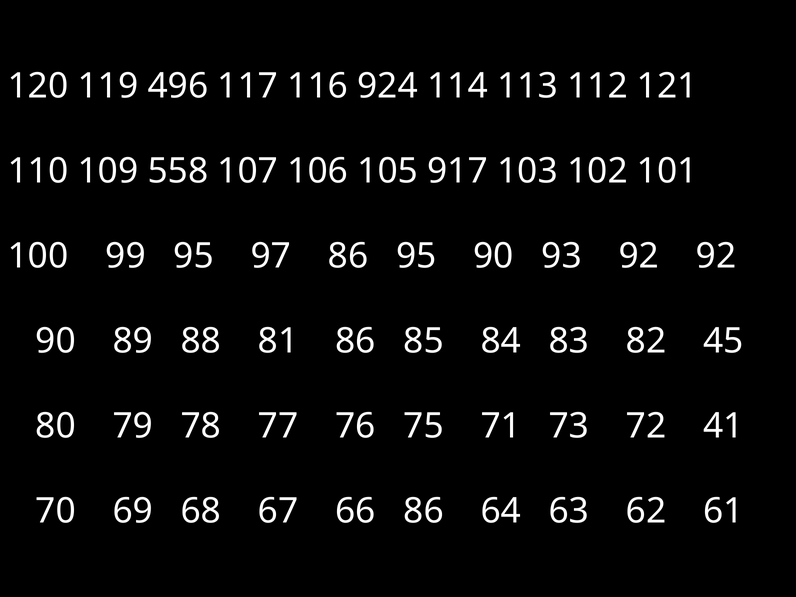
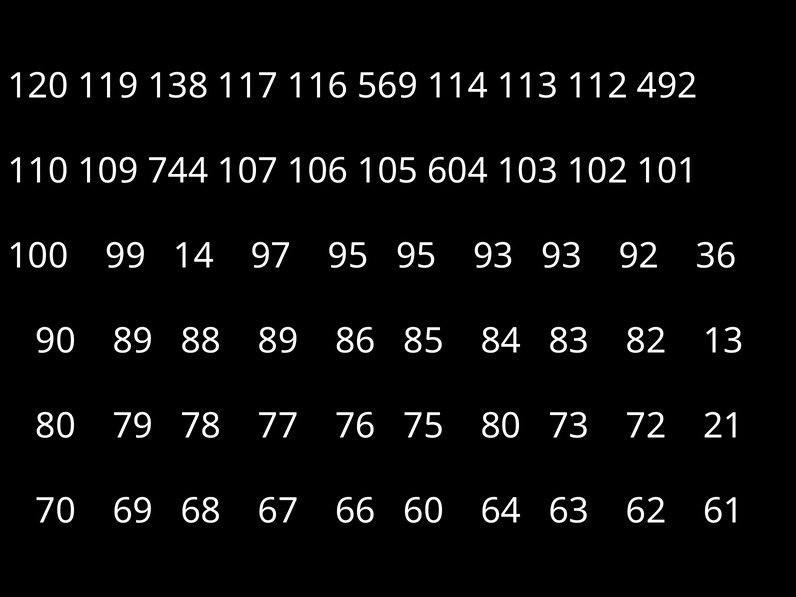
496: 496 -> 138
924: 924 -> 569
121: 121 -> 492
558: 558 -> 744
917: 917 -> 604
99 95: 95 -> 14
97 86: 86 -> 95
95 90: 90 -> 93
92 92: 92 -> 36
88 81: 81 -> 89
45: 45 -> 13
75 71: 71 -> 80
41: 41 -> 21
66 86: 86 -> 60
